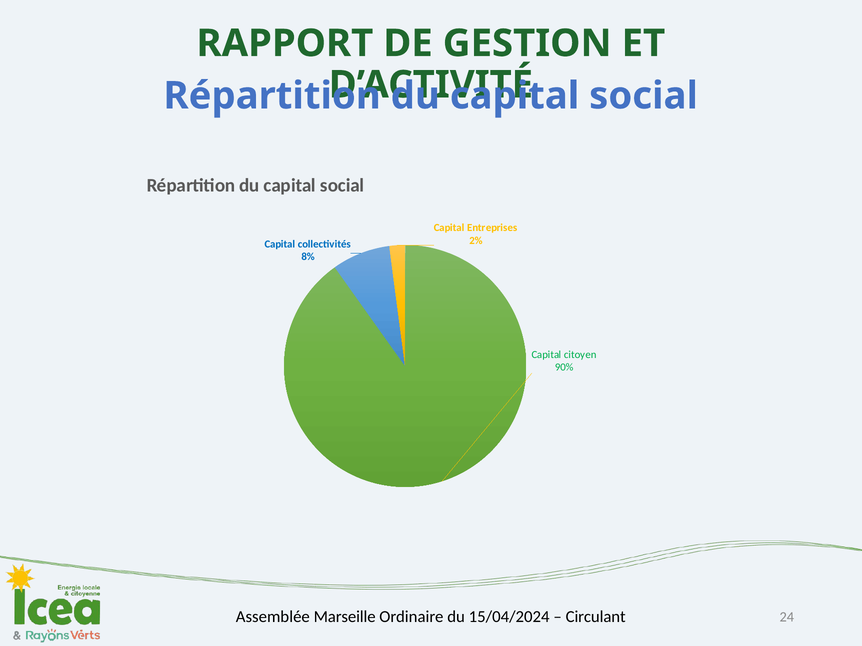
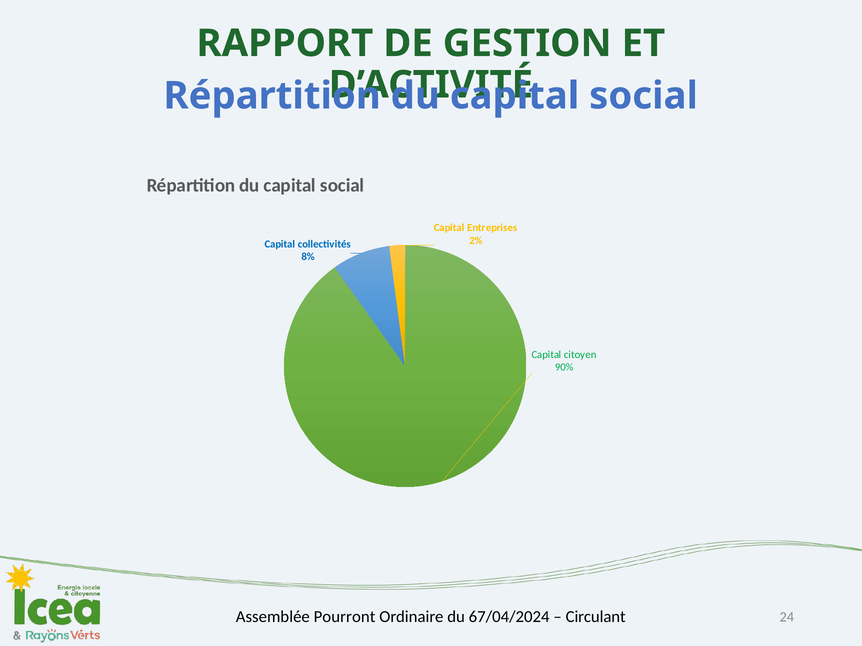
Marseille: Marseille -> Pourront
15/04/2024: 15/04/2024 -> 67/04/2024
